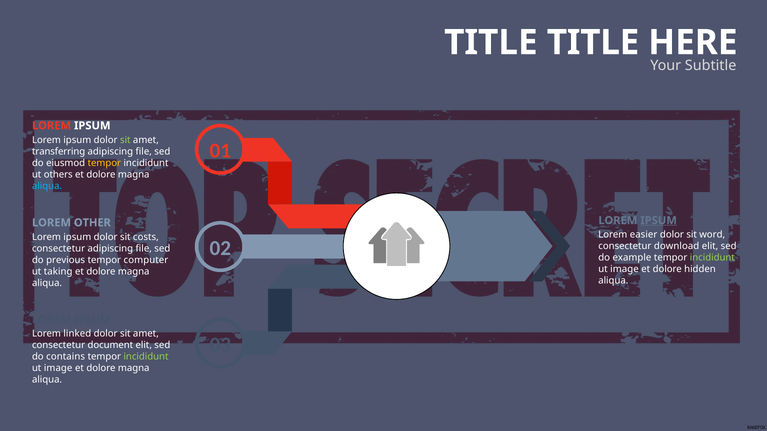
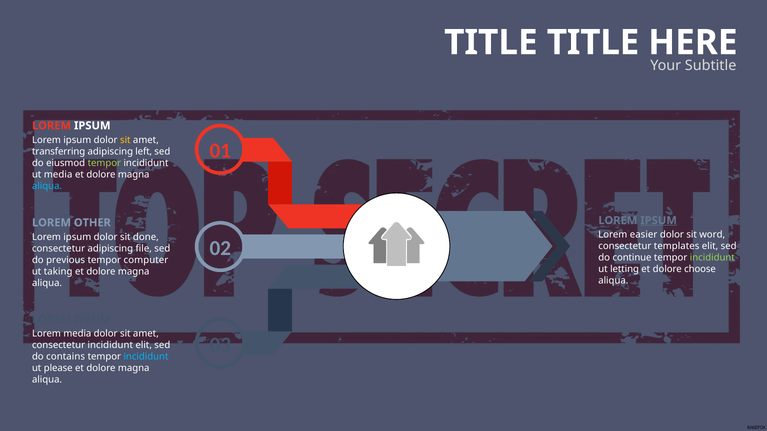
sit at (125, 140) colour: light green -> yellow
file at (144, 152): file -> left
tempor at (104, 163) colour: yellow -> light green
ut others: others -> media
costs: costs -> done
download: download -> templates
example: example -> continue
image at (624, 269): image -> letting
hidden: hidden -> choose
IPSUM at (92, 320) underline: present -> none
Lorem linked: linked -> media
consectetur document: document -> incididunt
incididunt at (146, 357) colour: light green -> light blue
image at (58, 369): image -> please
